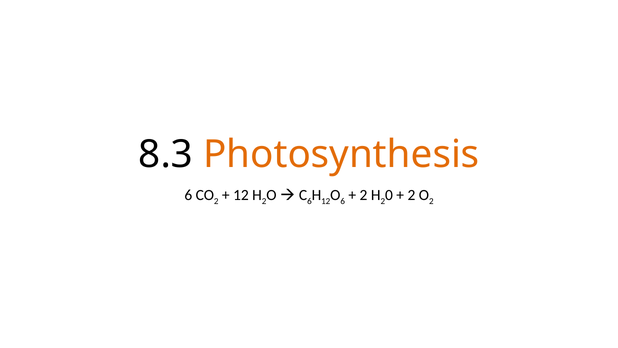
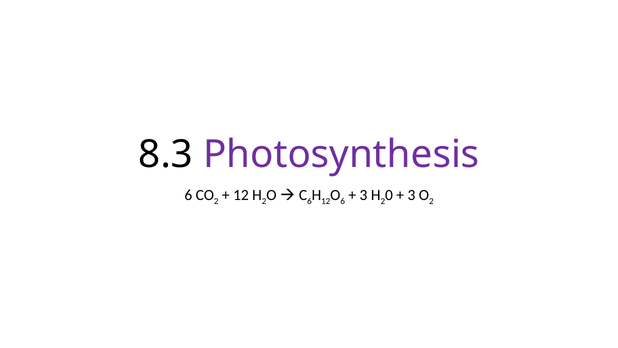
Photosynthesis colour: orange -> purple
2 at (364, 195): 2 -> 3
2 at (411, 195): 2 -> 3
